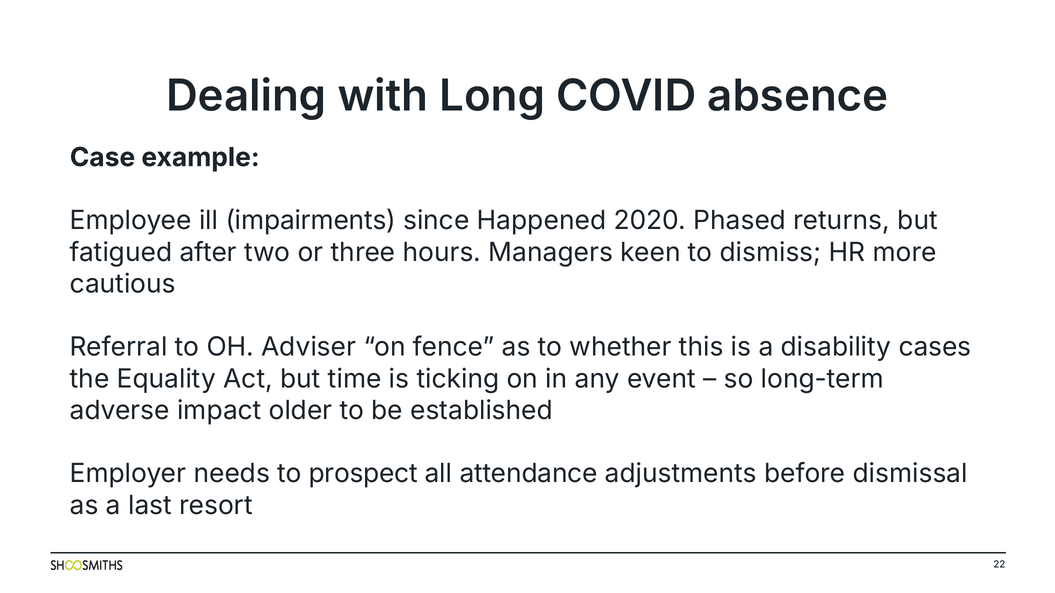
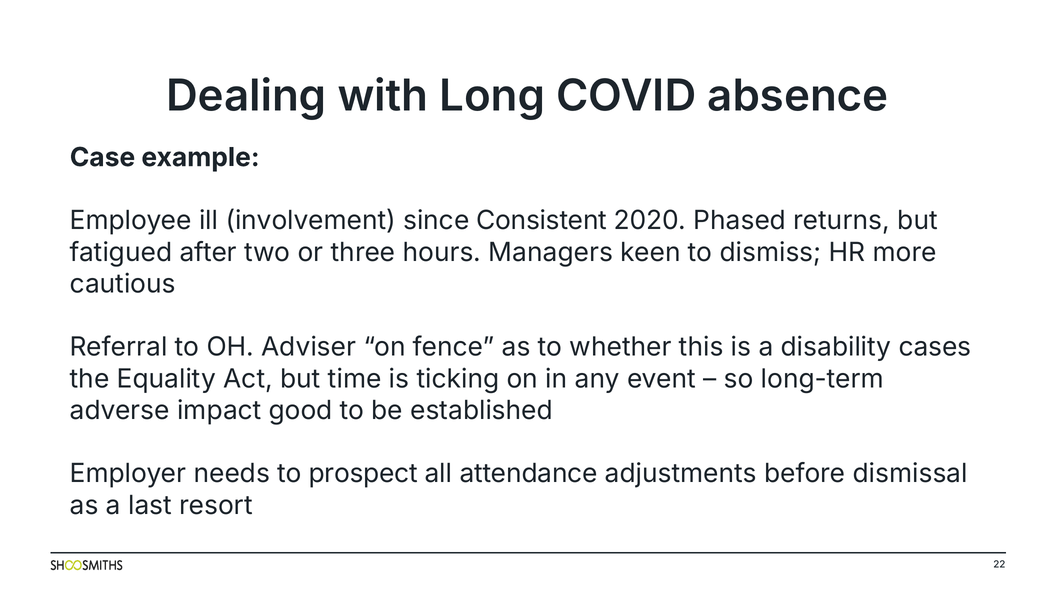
impairments: impairments -> involvement
Happened: Happened -> Consistent
older: older -> good
